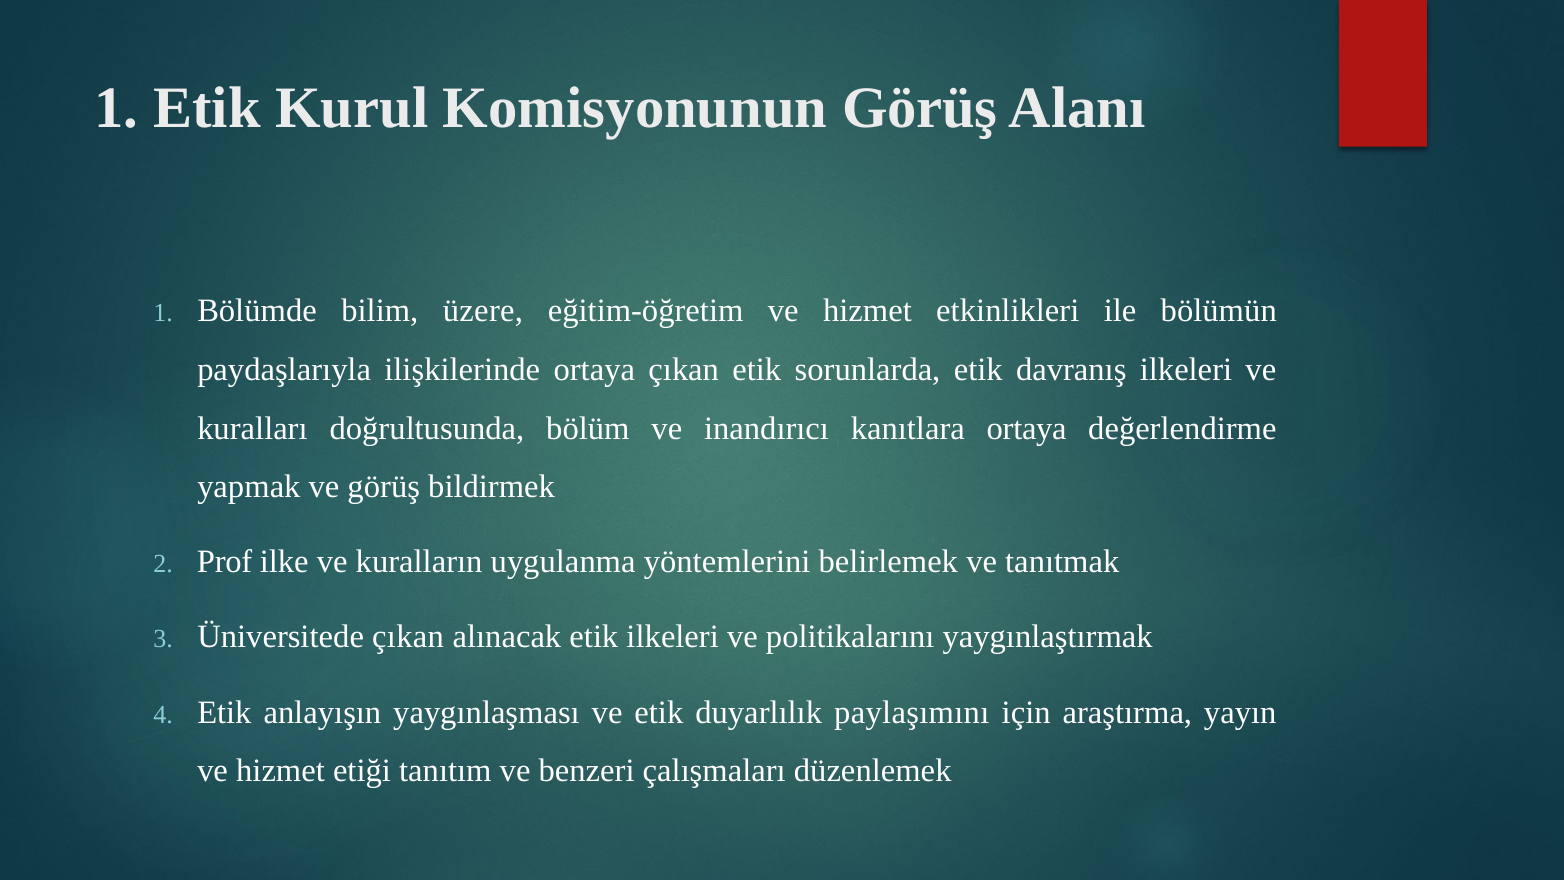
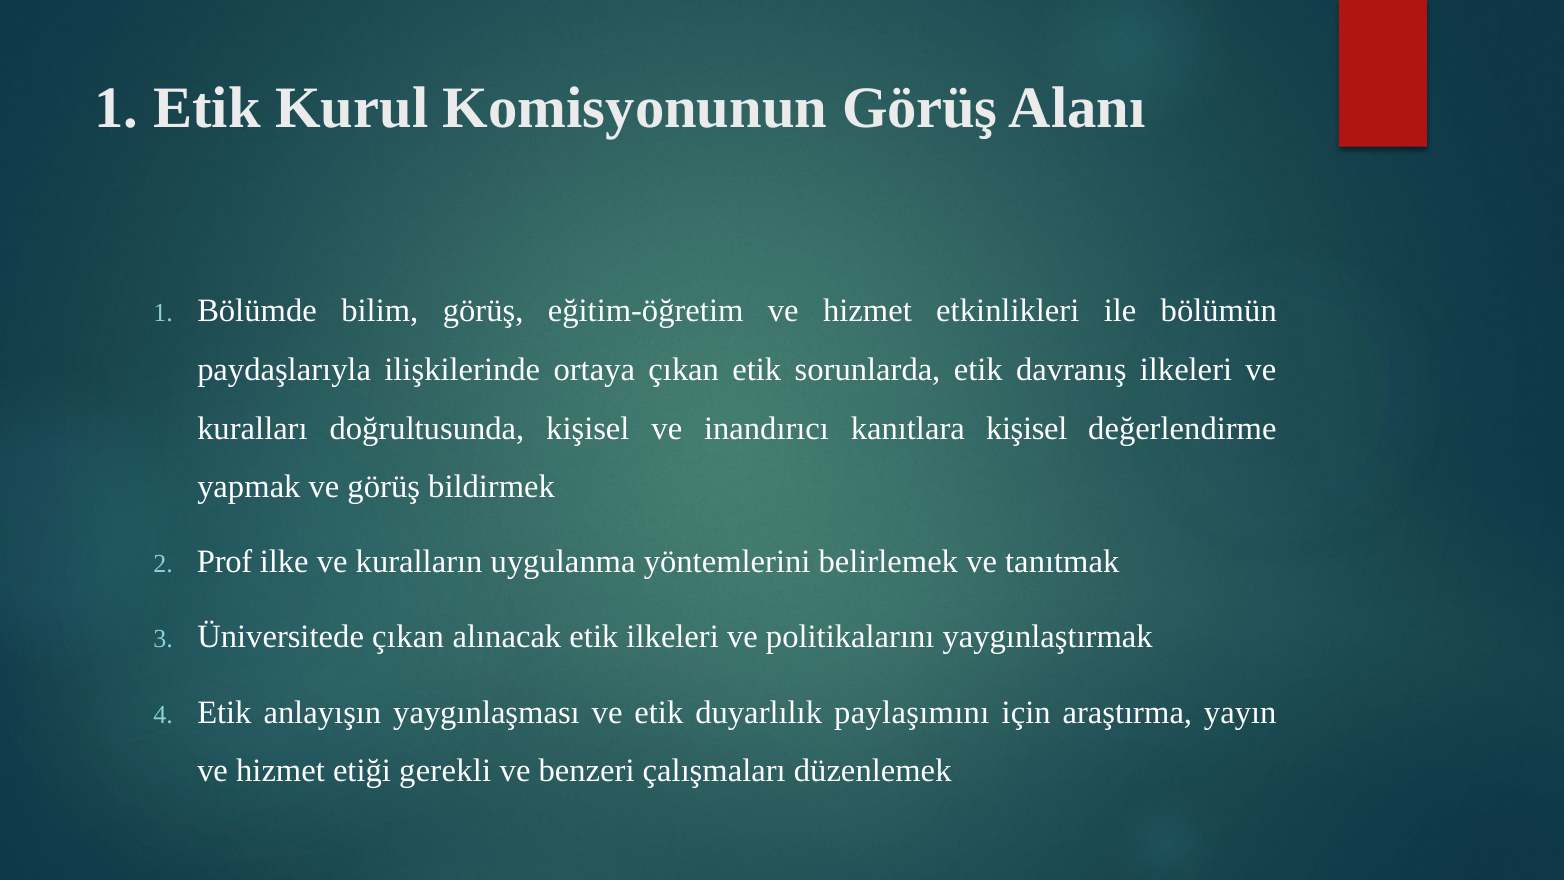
bilim üzere: üzere -> görüş
doğrultusunda bölüm: bölüm -> kişisel
kanıtlara ortaya: ortaya -> kişisel
tanıtım: tanıtım -> gerekli
